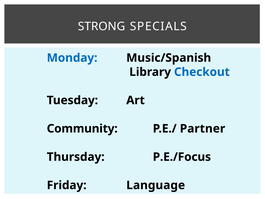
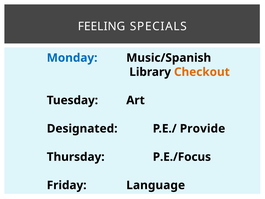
STRONG: STRONG -> FEELING
Checkout colour: blue -> orange
Community: Community -> Designated
Partner: Partner -> Provide
